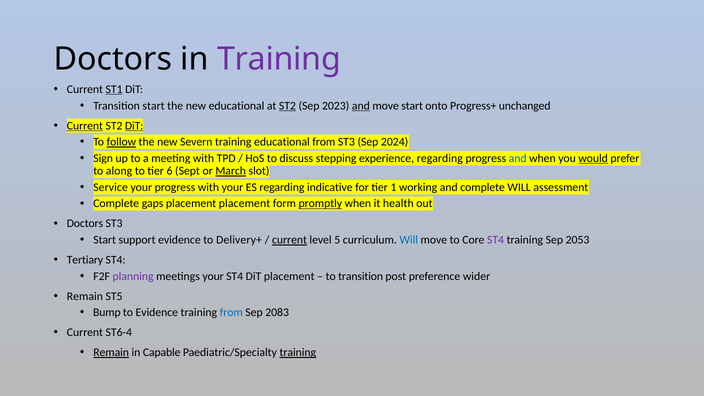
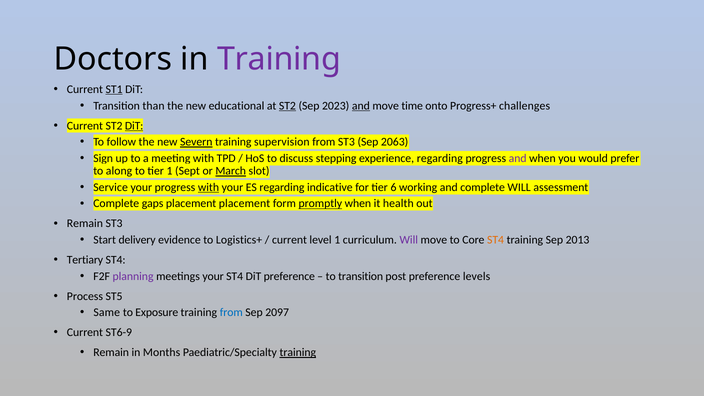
Transition start: start -> than
move start: start -> time
unchanged: unchanged -> challenges
Current at (85, 126) underline: present -> none
follow underline: present -> none
Severn underline: none -> present
training educational: educational -> supervision
2024: 2024 -> 2063
and at (518, 158) colour: blue -> purple
would underline: present -> none
tier 6: 6 -> 1
with at (209, 187) underline: none -> present
1: 1 -> 6
Doctors at (85, 224): Doctors -> Remain
support: support -> delivery
Delivery+: Delivery+ -> Logistics+
current at (289, 240) underline: present -> none
level 5: 5 -> 1
Will at (409, 240) colour: blue -> purple
ST4 at (496, 240) colour: purple -> orange
2053: 2053 -> 2013
DiT placement: placement -> preference
wider: wider -> levels
Remain at (85, 296): Remain -> Process
Bump: Bump -> Same
to Evidence: Evidence -> Exposure
2083: 2083 -> 2097
ST6-4: ST6-4 -> ST6-9
Remain at (111, 353) underline: present -> none
Capable: Capable -> Months
